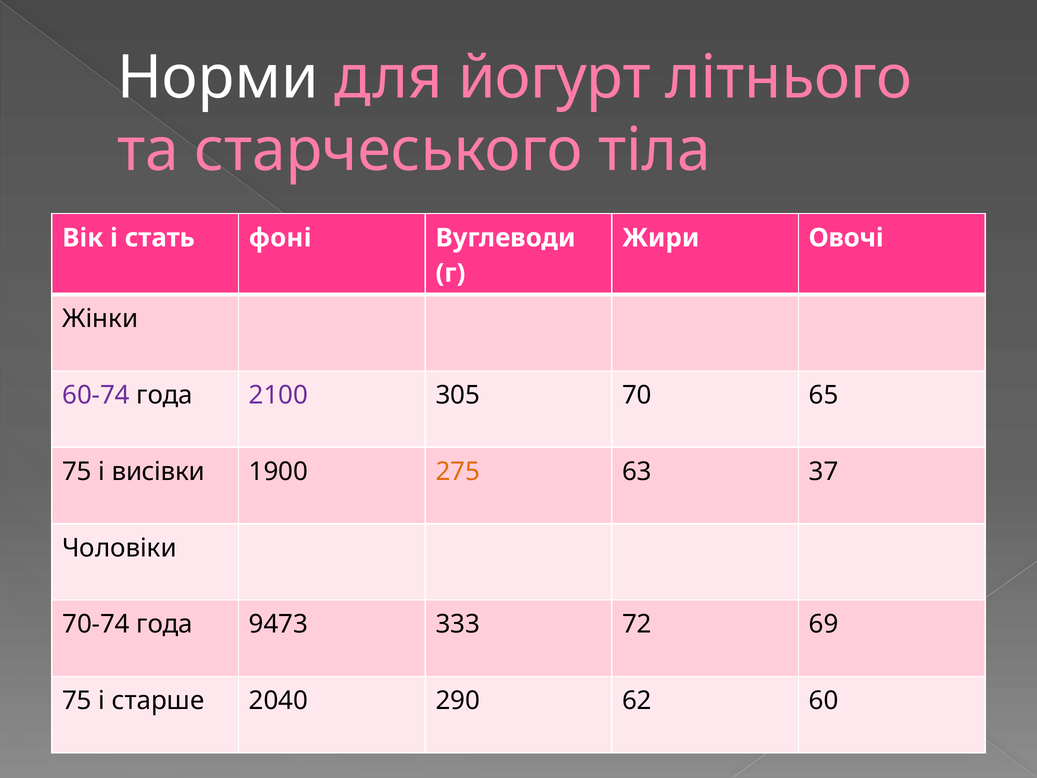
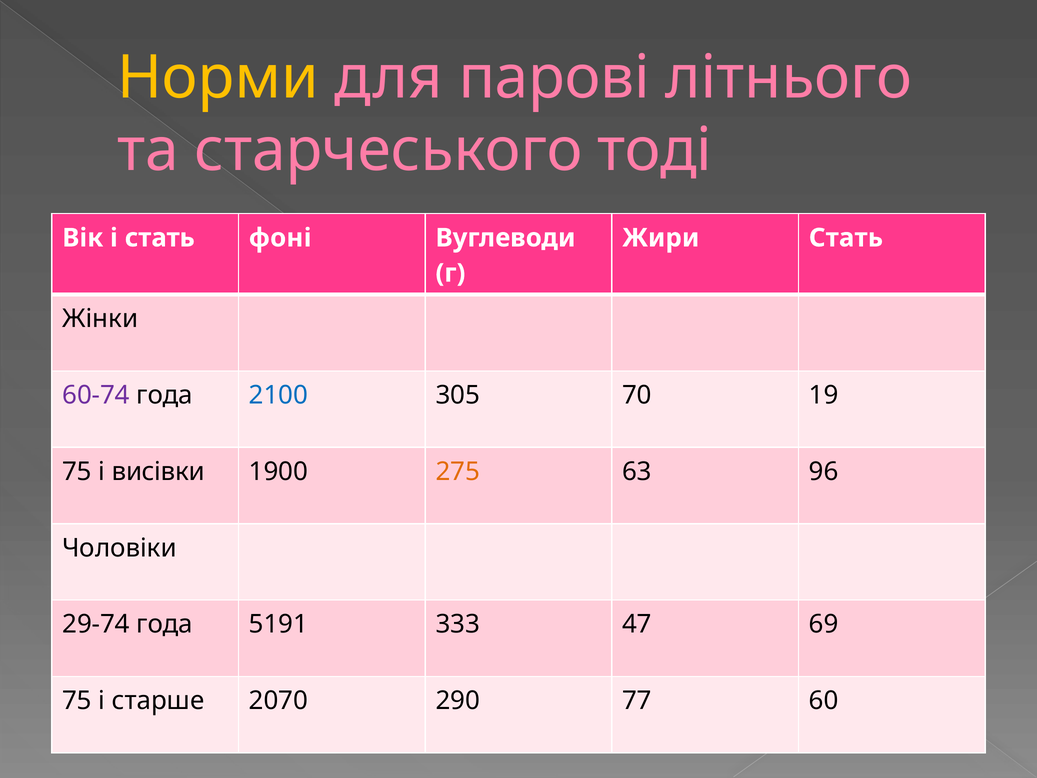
Норми colour: white -> yellow
йогурт: йогурт -> парові
тіла: тіла -> тоді
Жири Овочі: Овочі -> Стать
2100 colour: purple -> blue
65: 65 -> 19
37: 37 -> 96
70-74: 70-74 -> 29-74
9473: 9473 -> 5191
72: 72 -> 47
2040: 2040 -> 2070
62: 62 -> 77
